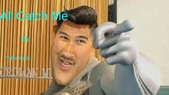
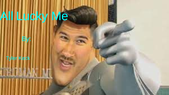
Catch: Catch -> Lucky
